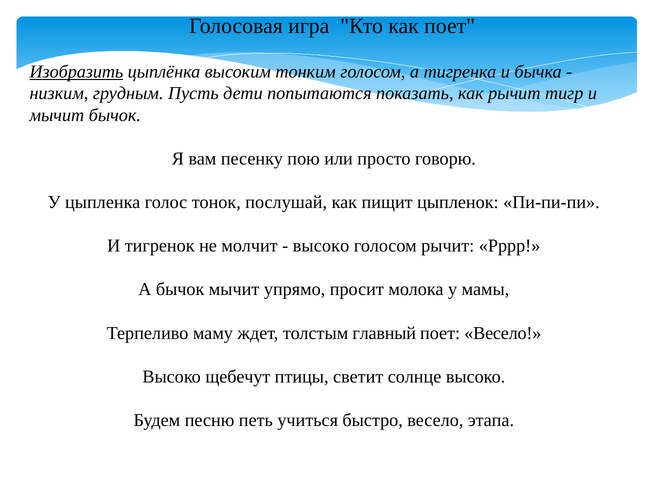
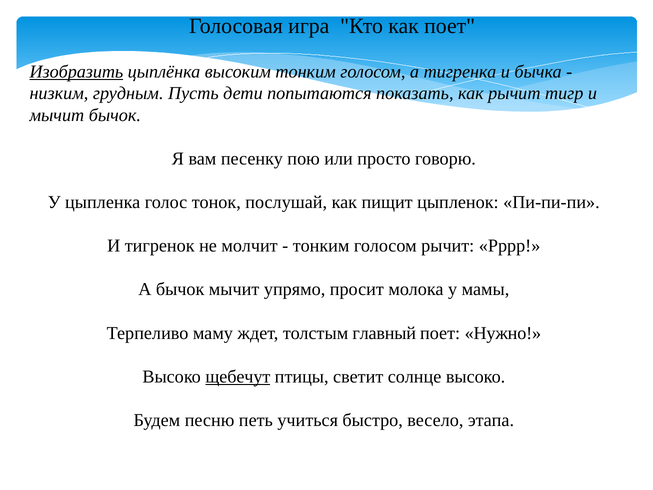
высоко at (321, 246): высоко -> тонким
поет Весело: Весело -> Нужно
щебечут underline: none -> present
